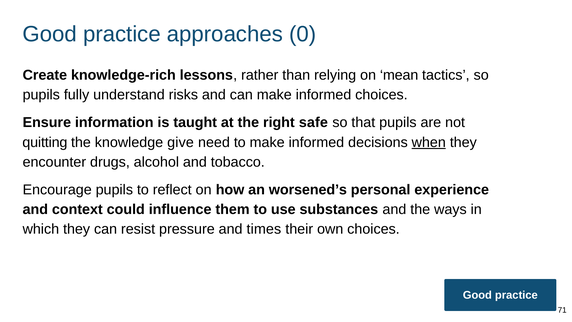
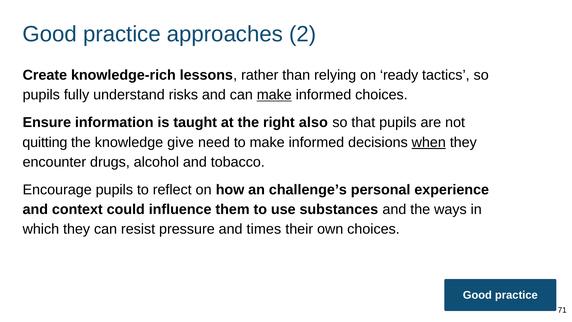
0: 0 -> 2
mean: mean -> ready
make at (274, 95) underline: none -> present
safe: safe -> also
worsened’s: worsened’s -> challenge’s
